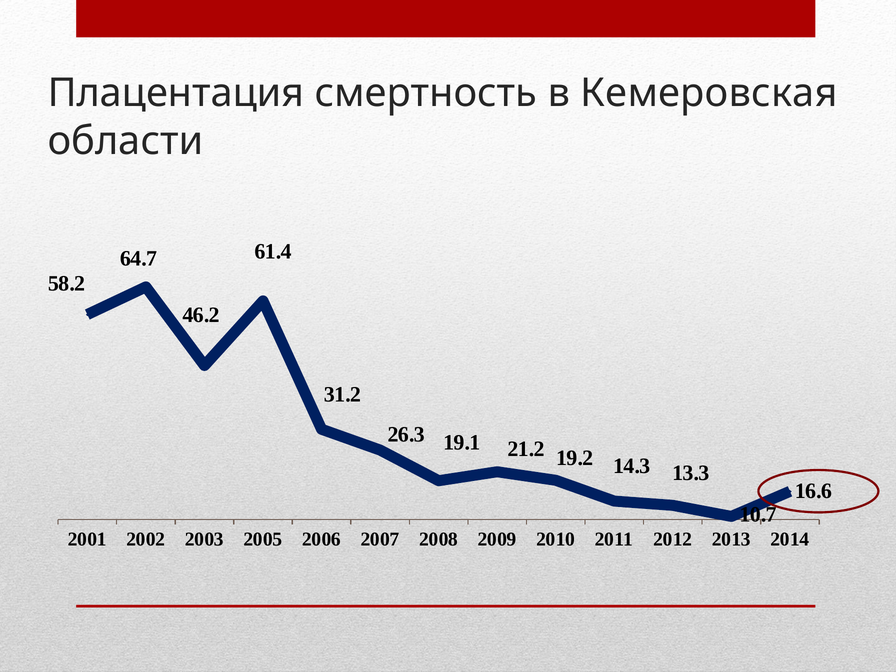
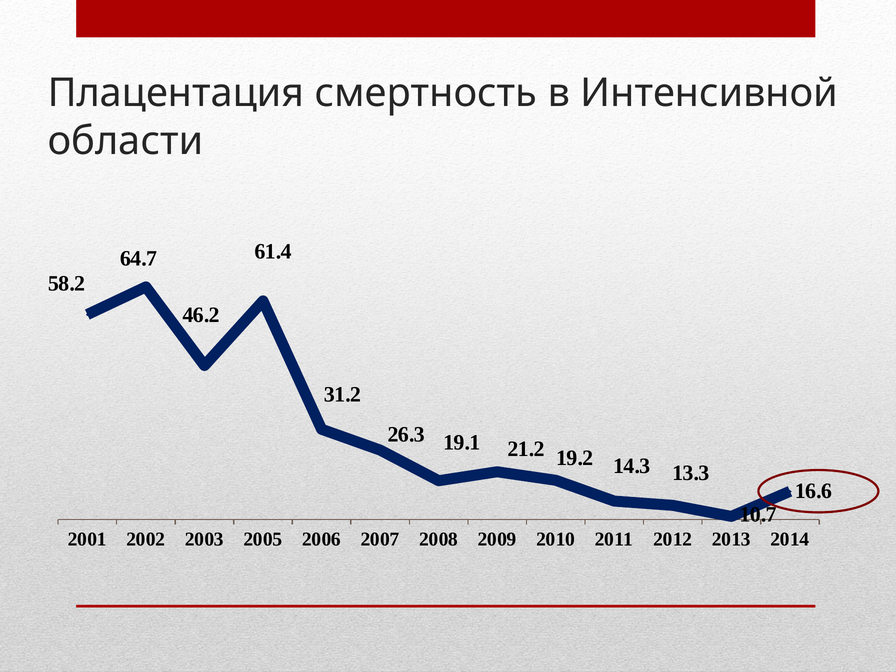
Кемеровская: Кемеровская -> Интенсивной
